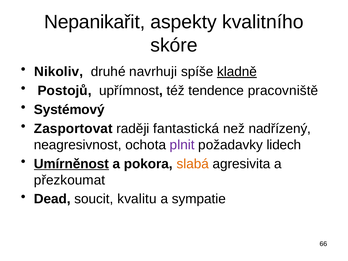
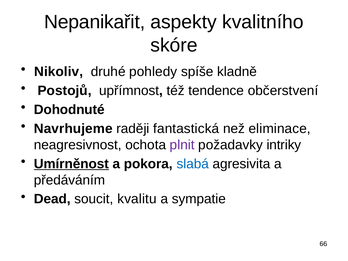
navrhuji: navrhuji -> pohledy
kladně underline: present -> none
pracovniště: pracovniště -> občerstvení
Systémový: Systémový -> Dohodnuté
Zasportovat: Zasportovat -> Navrhujeme
nadřízený: nadřízený -> eliminace
lidech: lidech -> intriky
slabá colour: orange -> blue
přezkoumat: přezkoumat -> předáváním
